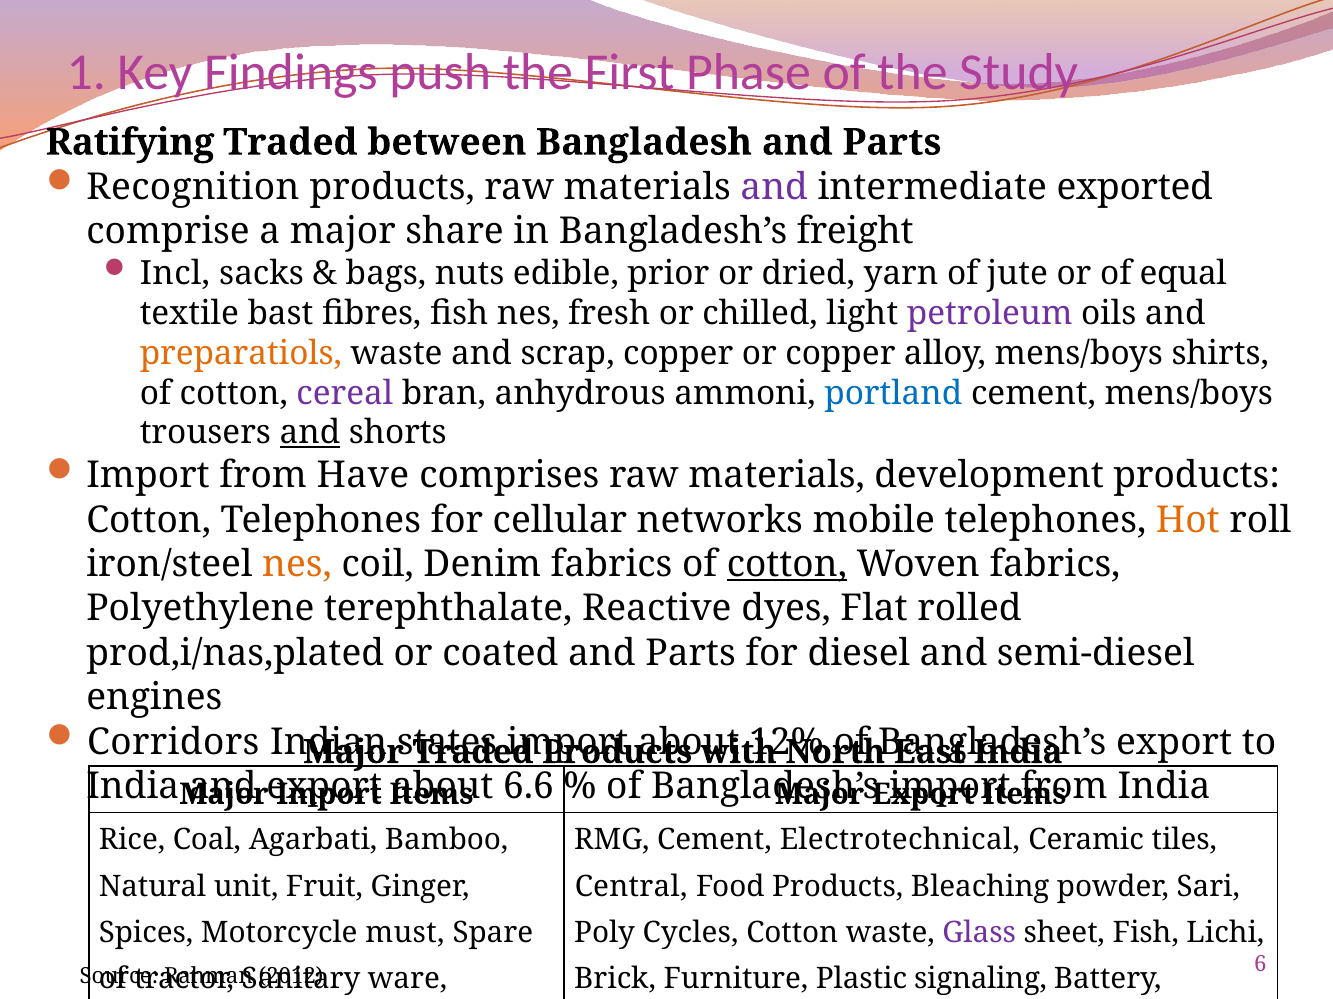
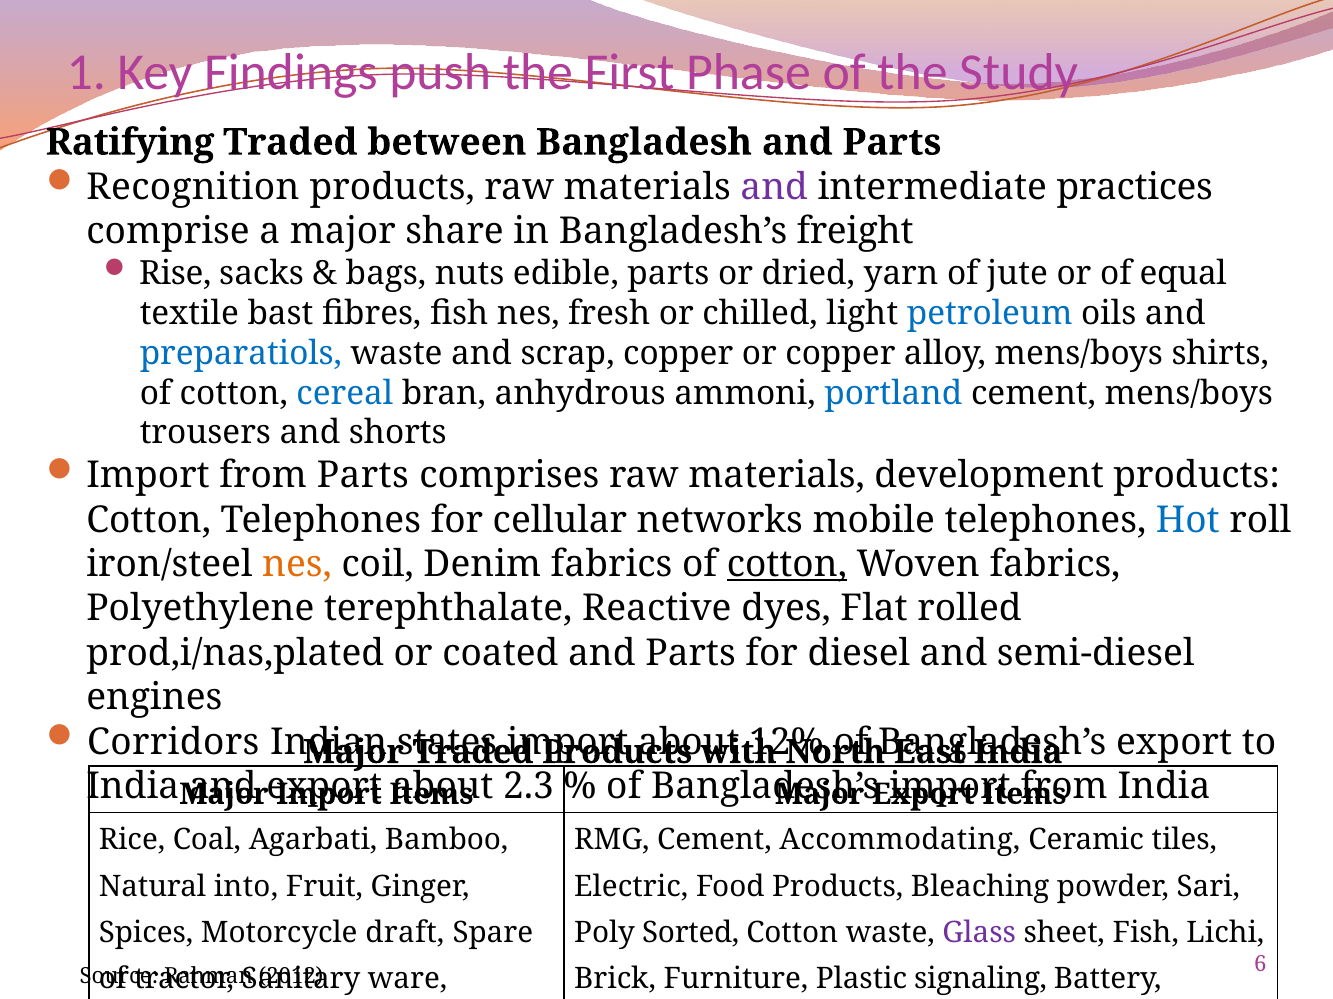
exported: exported -> practices
Incl: Incl -> Rise
edible prior: prior -> parts
petroleum colour: purple -> blue
preparatiols colour: orange -> blue
cereal colour: purple -> blue
and at (310, 433) underline: present -> none
from Have: Have -> Parts
Hot colour: orange -> blue
6.6: 6.6 -> 2.3
Electrotechnical: Electrotechnical -> Accommodating
unit: unit -> into
Central: Central -> Electric
must: must -> draft
Cycles: Cycles -> Sorted
